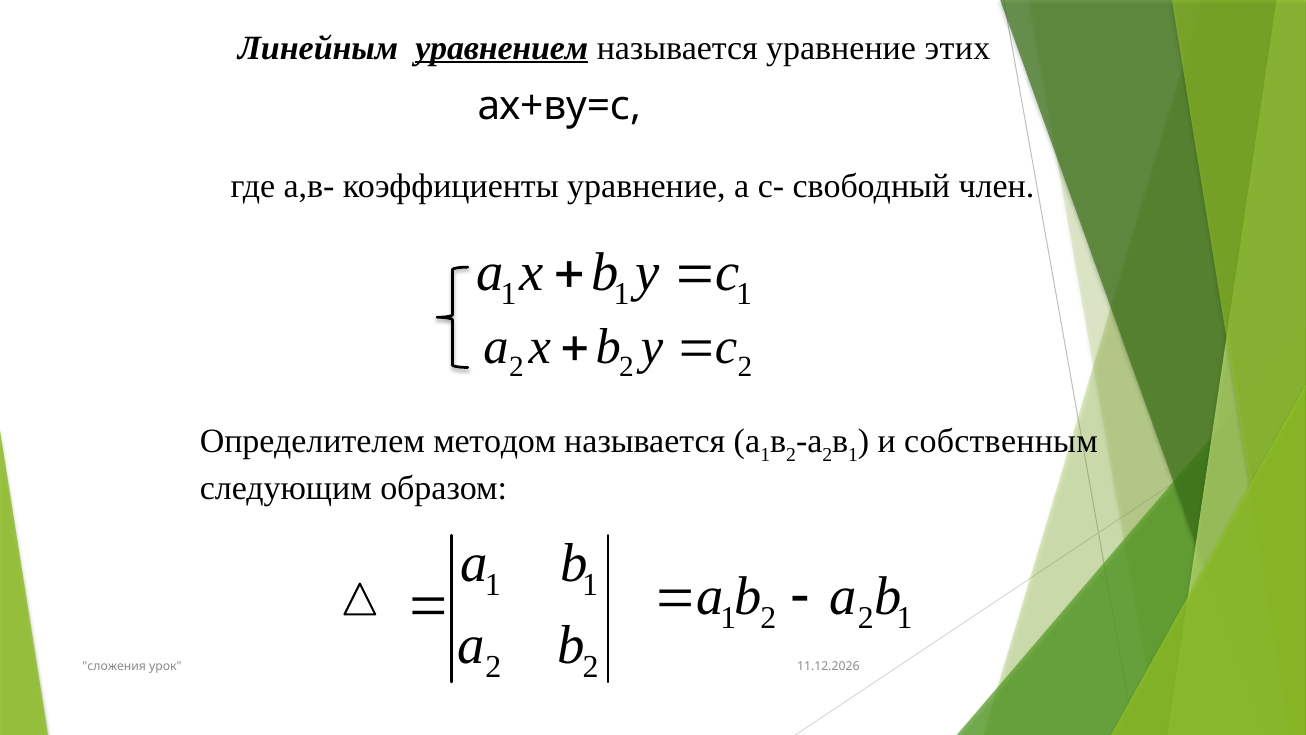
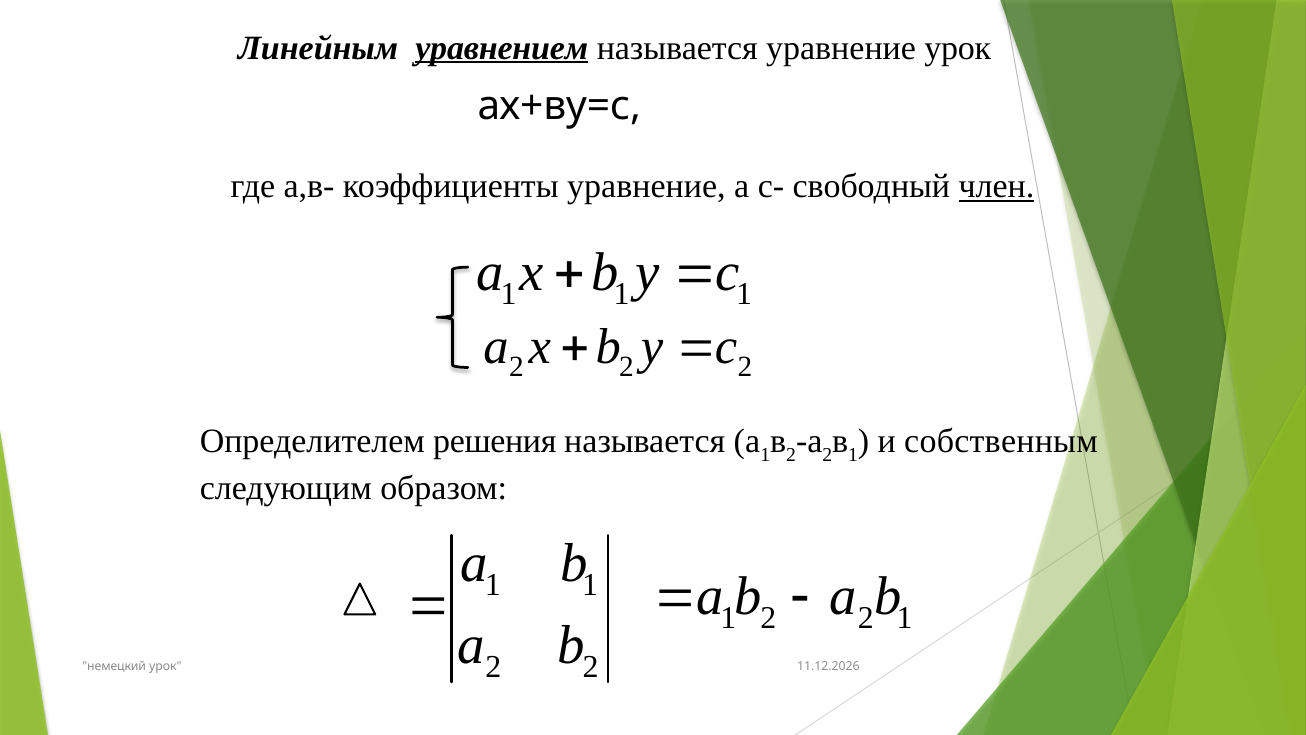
уравнение этих: этих -> урок
член underline: none -> present
методом: методом -> решения
сложения: сложения -> немецкий
